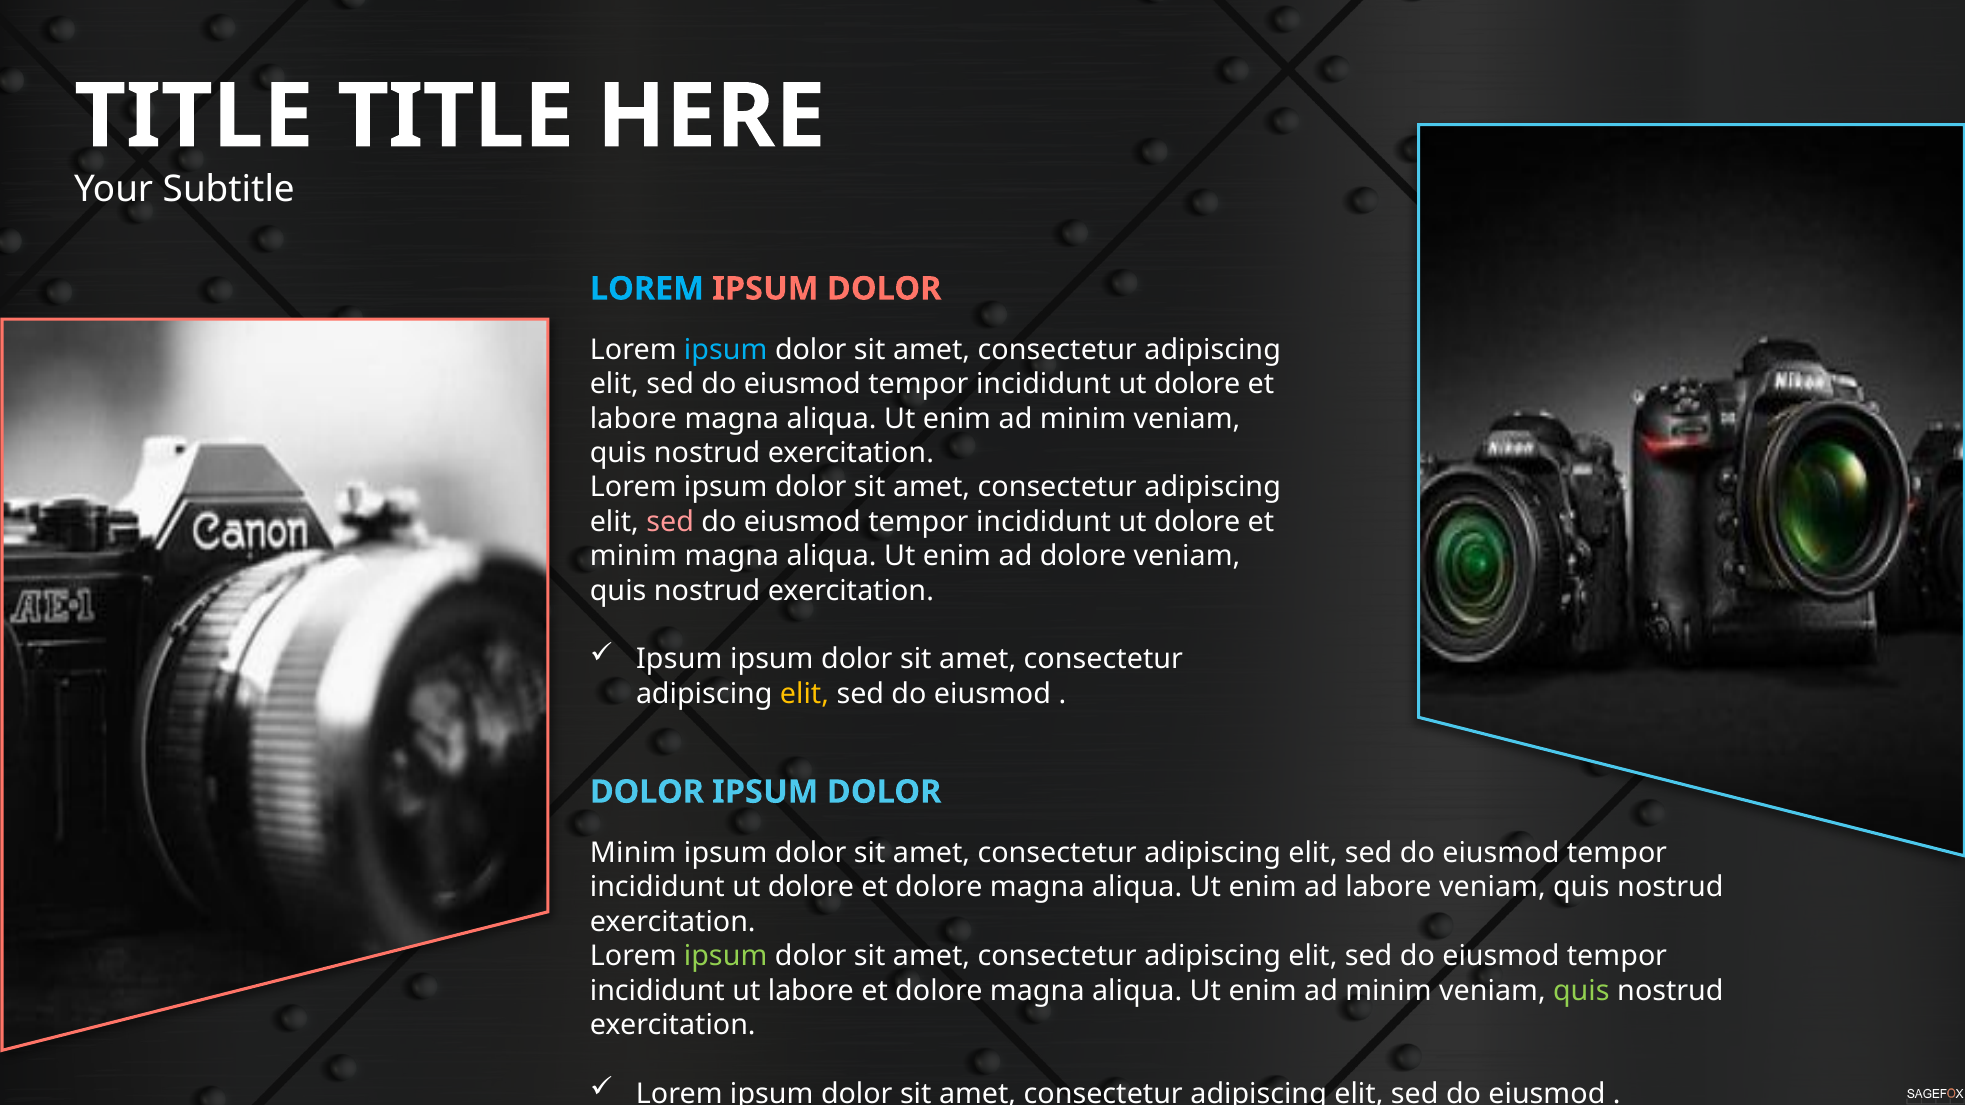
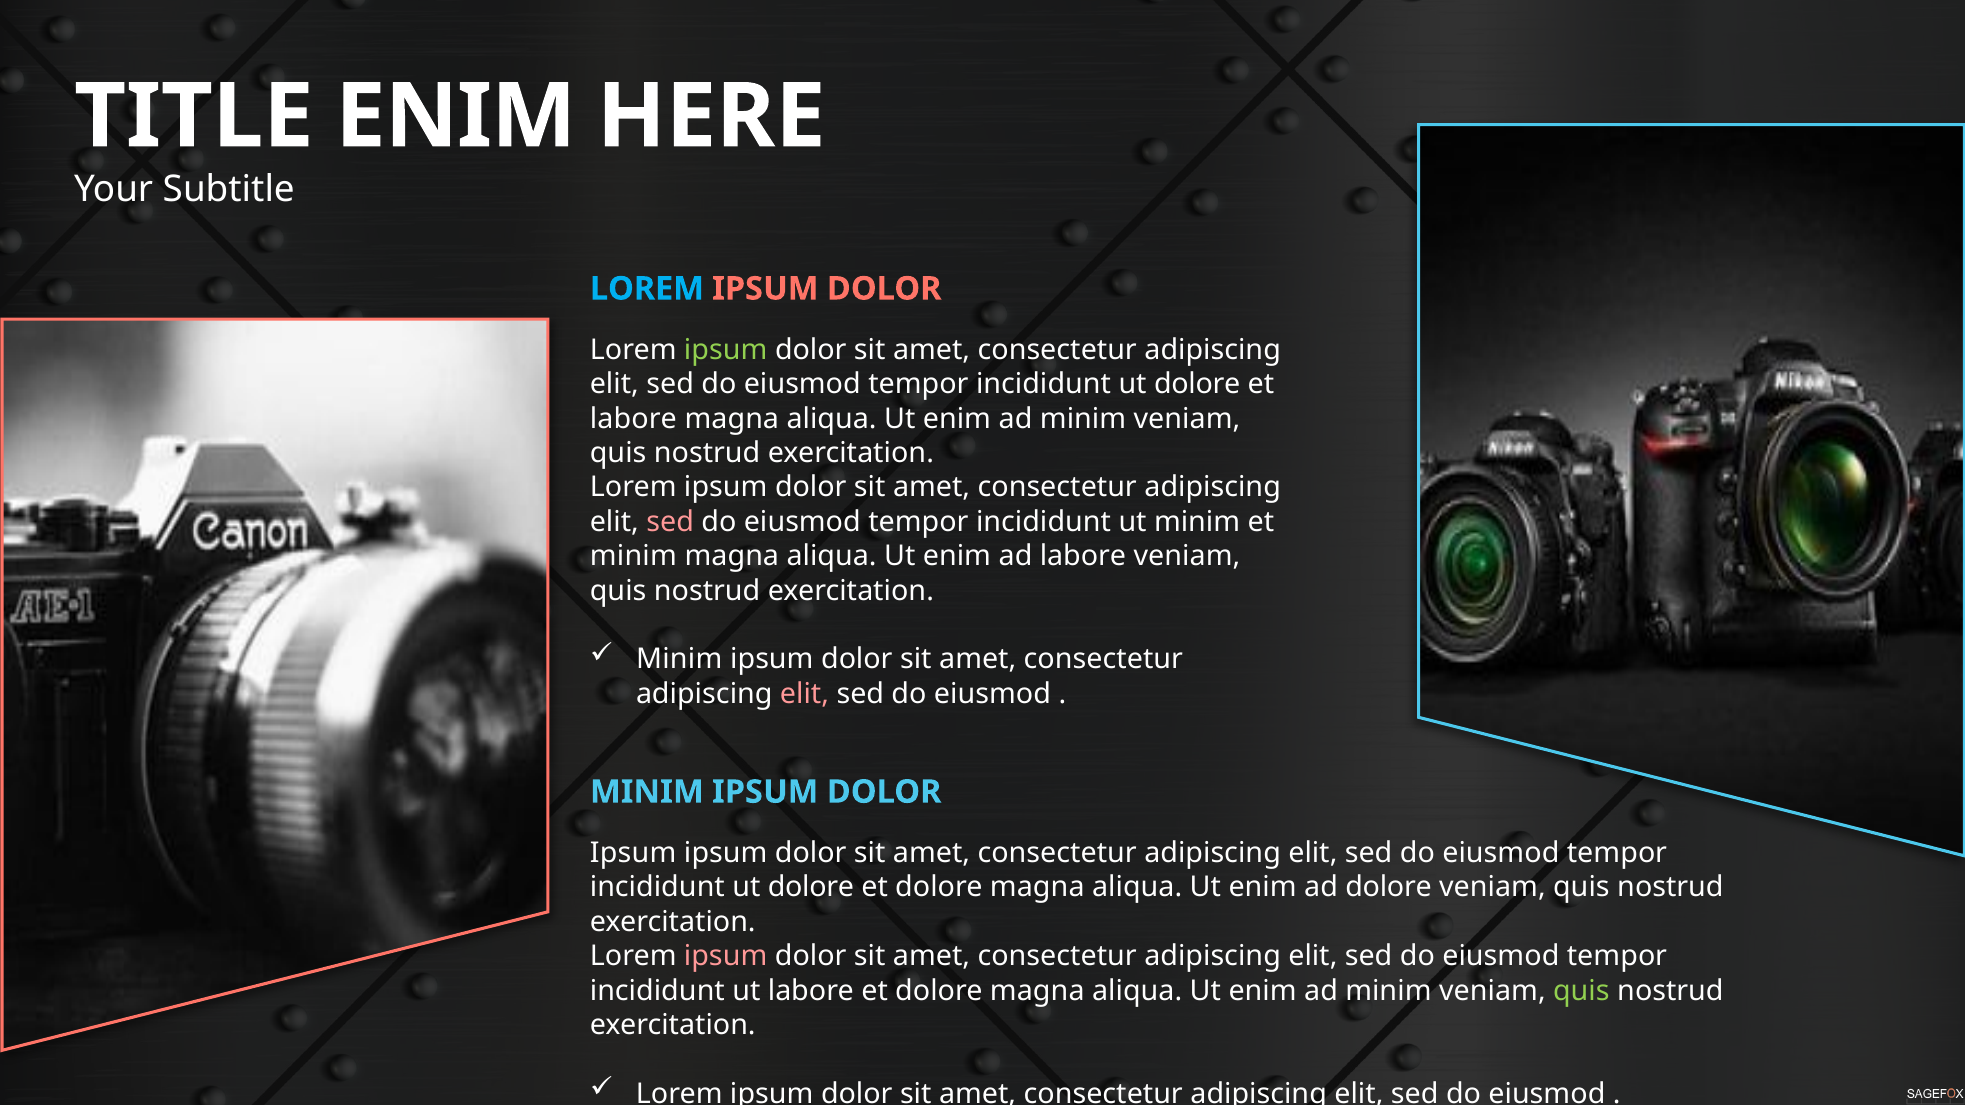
TITLE at (456, 117): TITLE -> ENIM
ipsum at (726, 350) colour: light blue -> light green
dolore at (1197, 522): dolore -> minim
ad dolore: dolore -> labore
Ipsum at (679, 660): Ipsum -> Minim
elit at (804, 694) colour: yellow -> pink
DOLOR at (647, 792): DOLOR -> MINIM
Minim at (633, 853): Minim -> Ipsum
ad labore: labore -> dolore
ipsum at (726, 957) colour: light green -> pink
